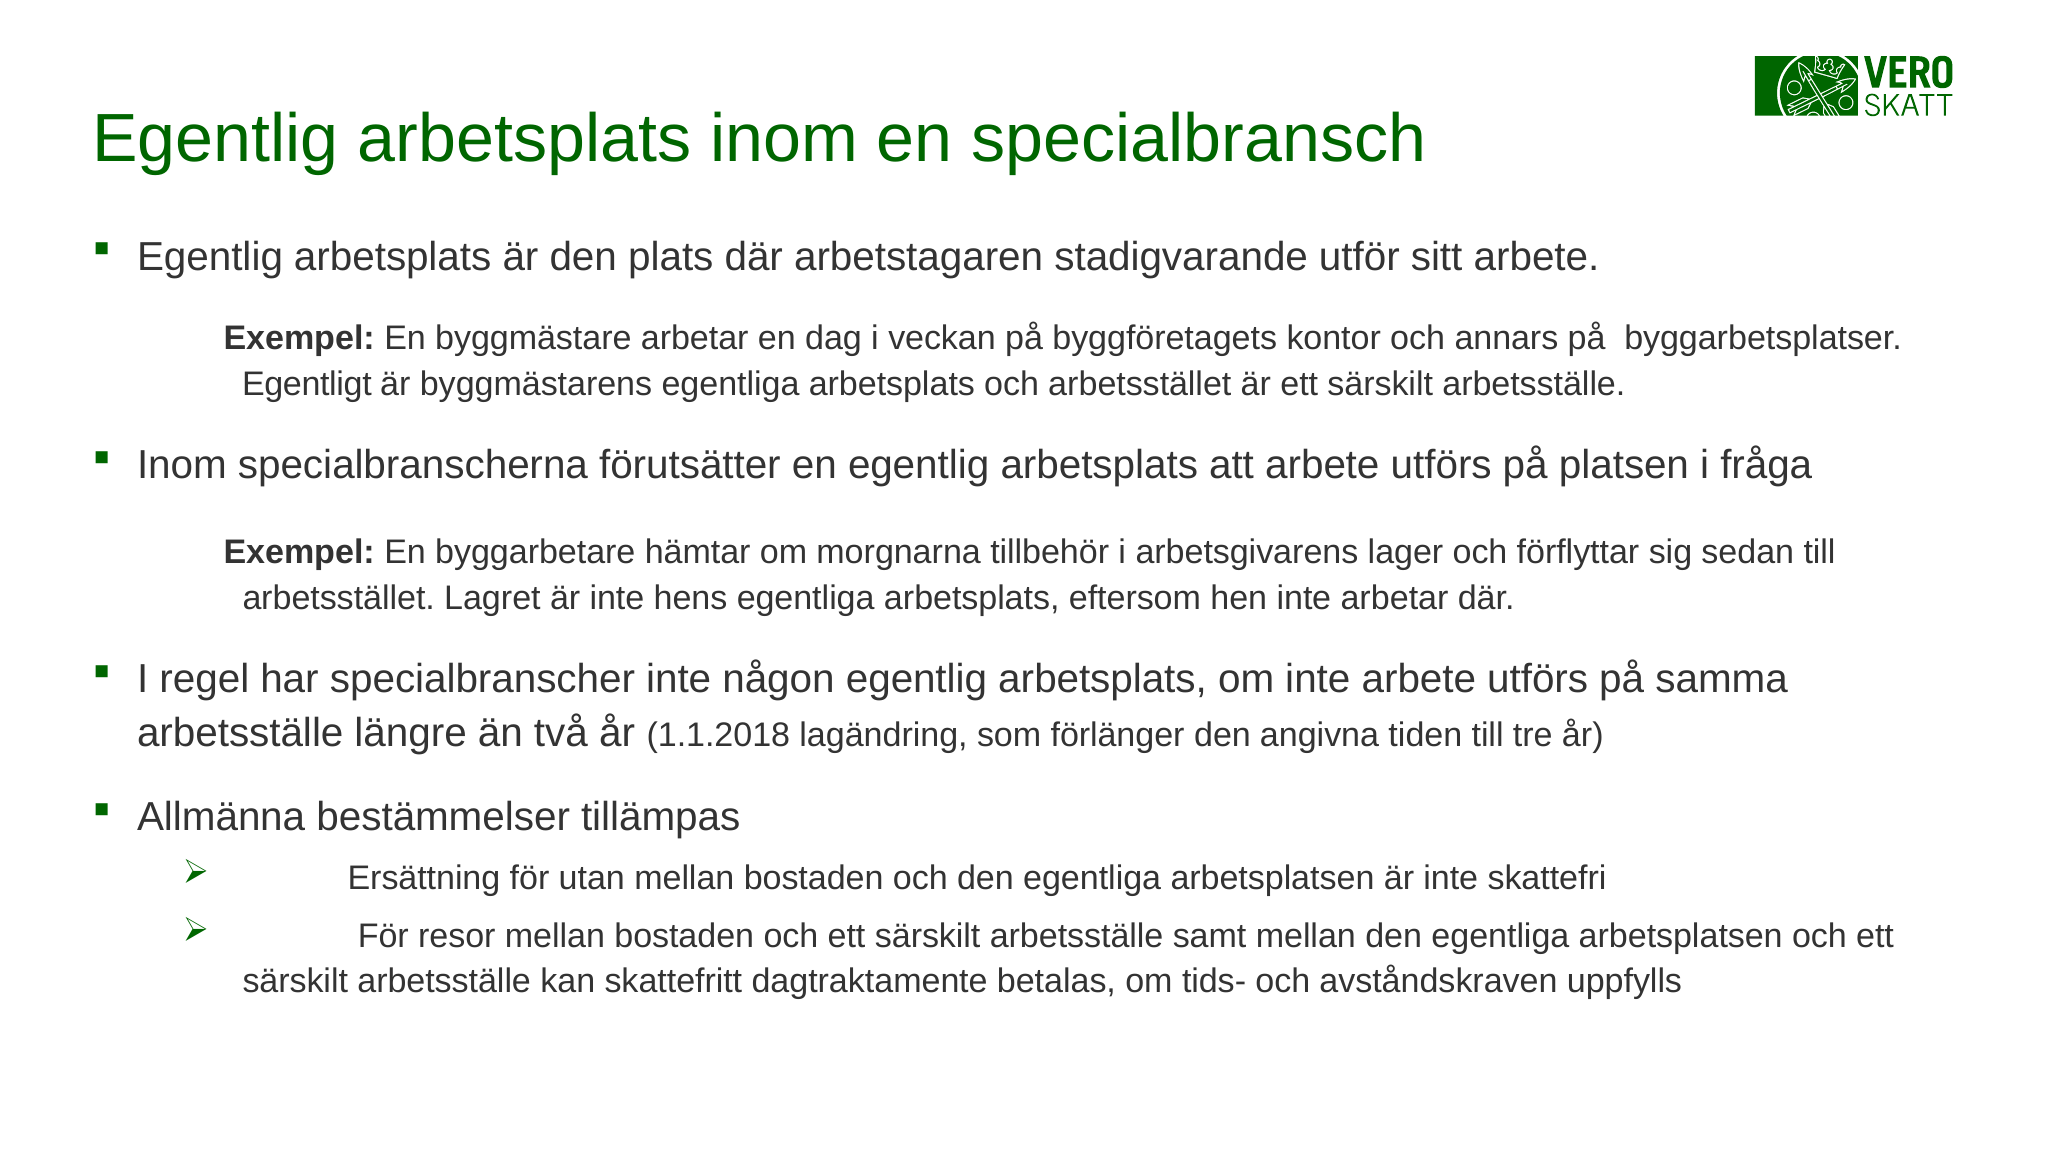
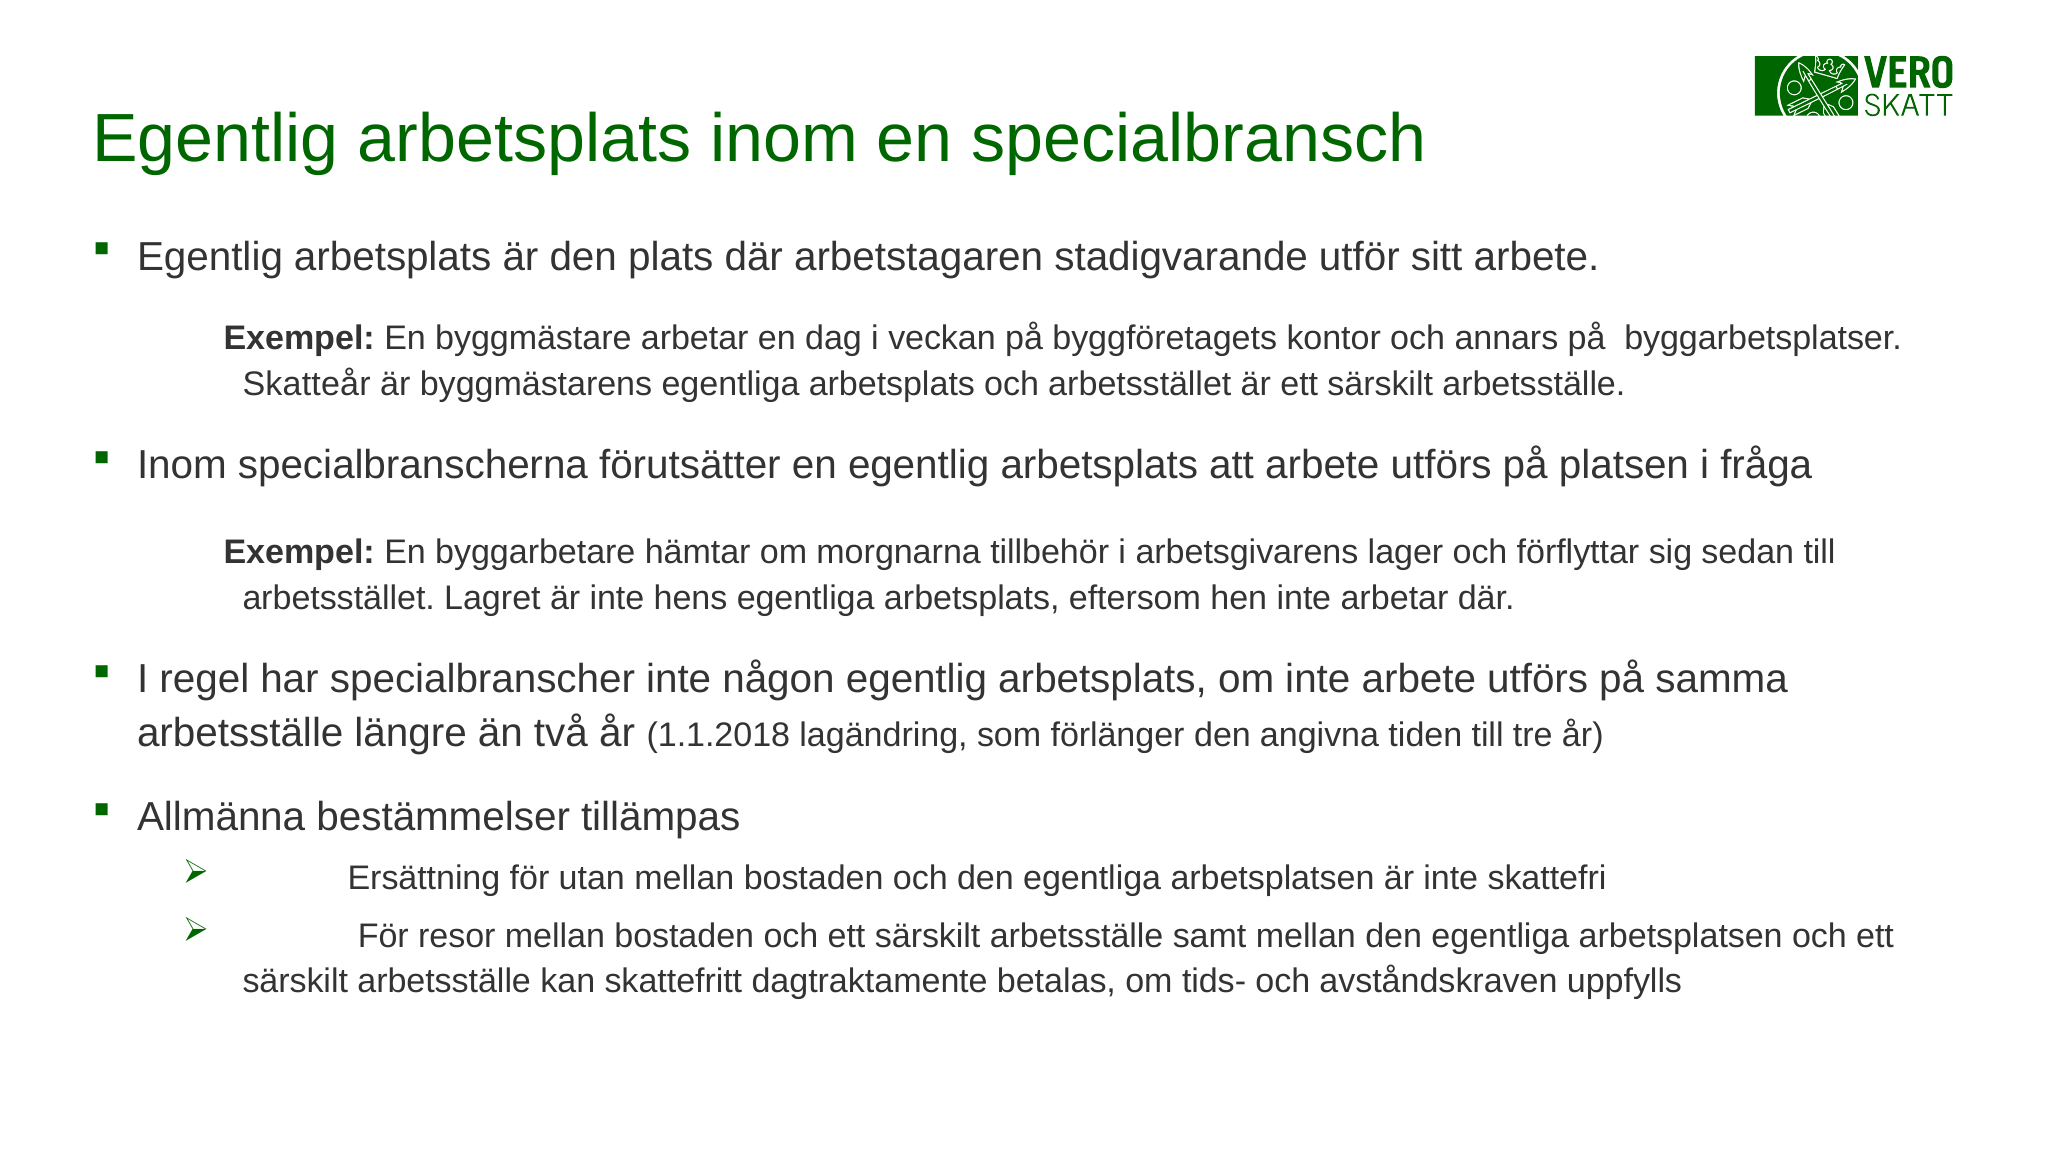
Egentligt: Egentligt -> Skatteår
